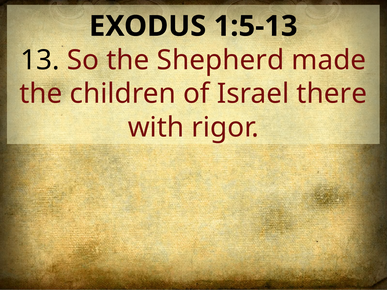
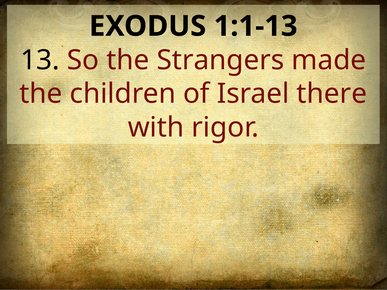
1:5-13: 1:5-13 -> 1:1-13
Shepherd: Shepherd -> Strangers
